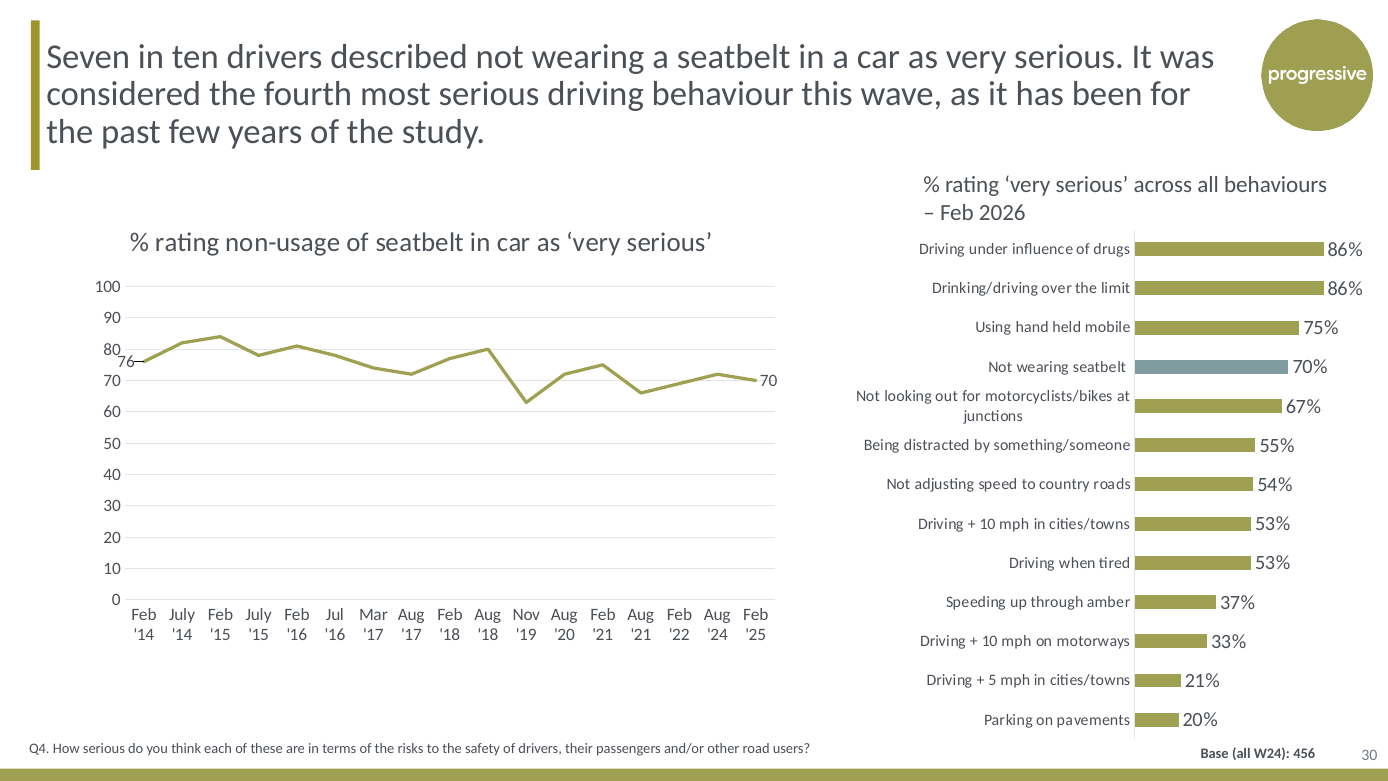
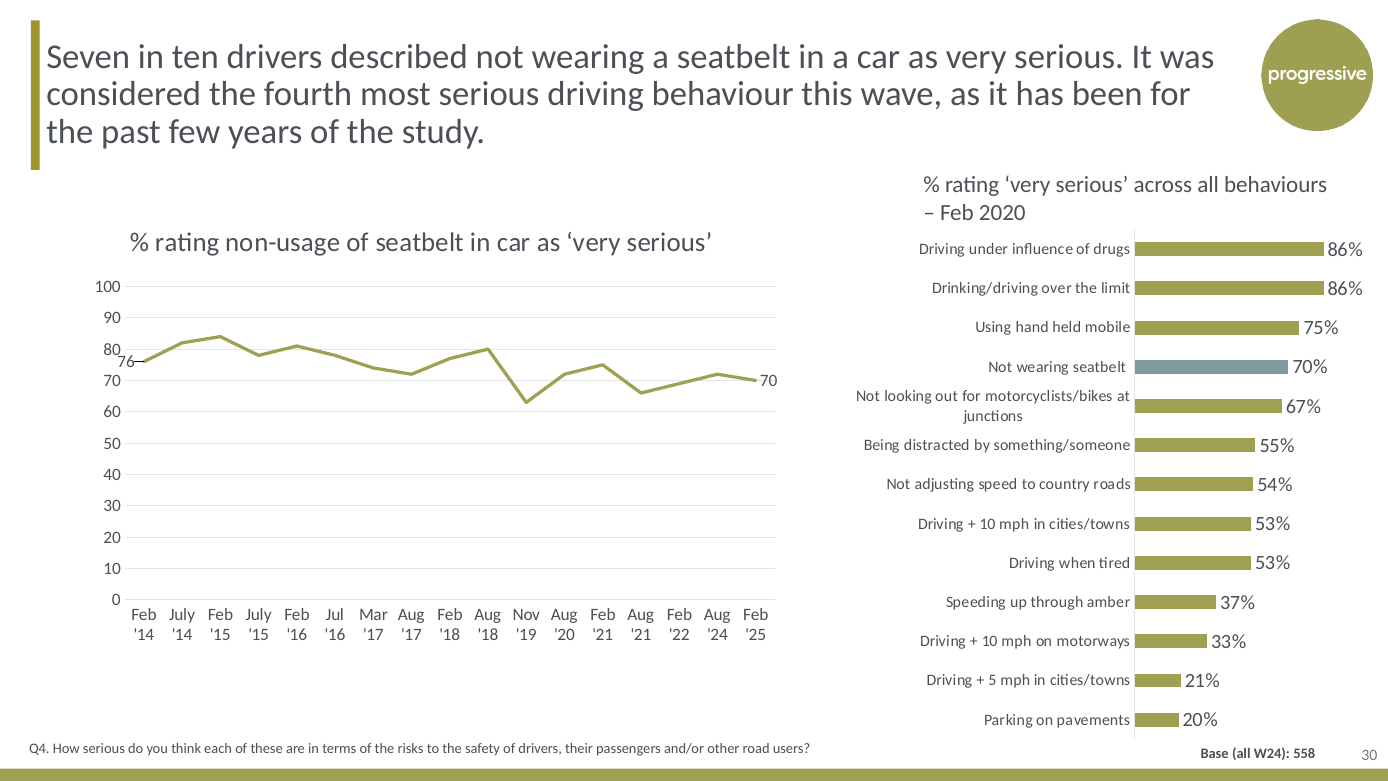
2026: 2026 -> 2020
456: 456 -> 558
